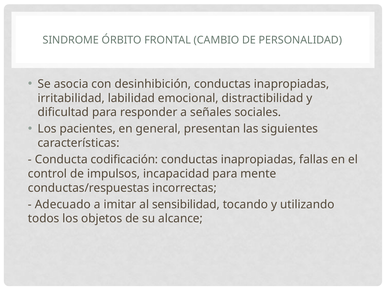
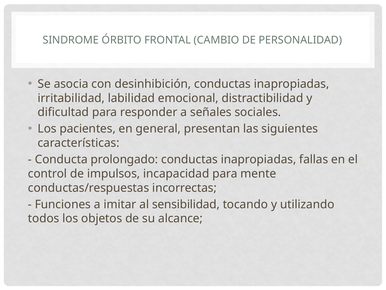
codificación: codificación -> prolongado
Adecuado: Adecuado -> Funciones
